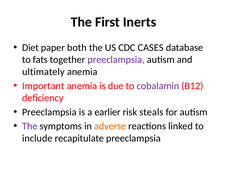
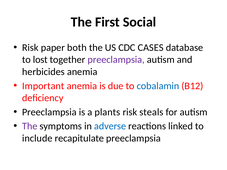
Inerts: Inerts -> Social
Diet at (30, 48): Diet -> Risk
fats: fats -> lost
ultimately: ultimately -> herbicides
cobalamin colour: purple -> blue
earlier: earlier -> plants
adverse colour: orange -> blue
